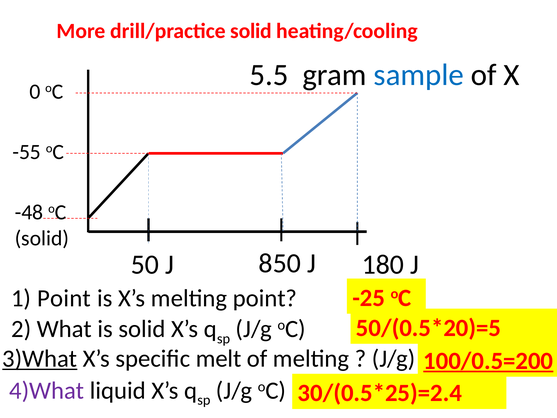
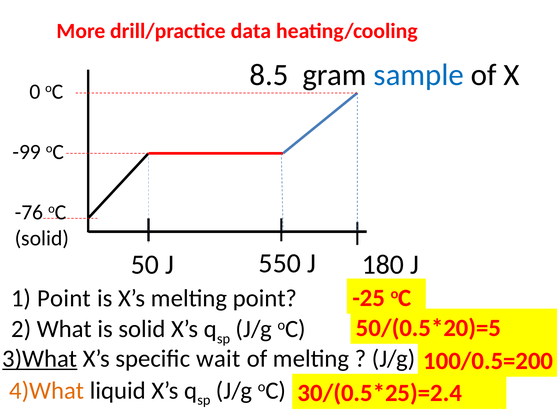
drill/practice solid: solid -> data
5.5: 5.5 -> 8.5
-55: -55 -> -99
-48: -48 -> -76
850: 850 -> 550
melt: melt -> wait
100/0.5=200 underline: present -> none
4)What colour: purple -> orange
